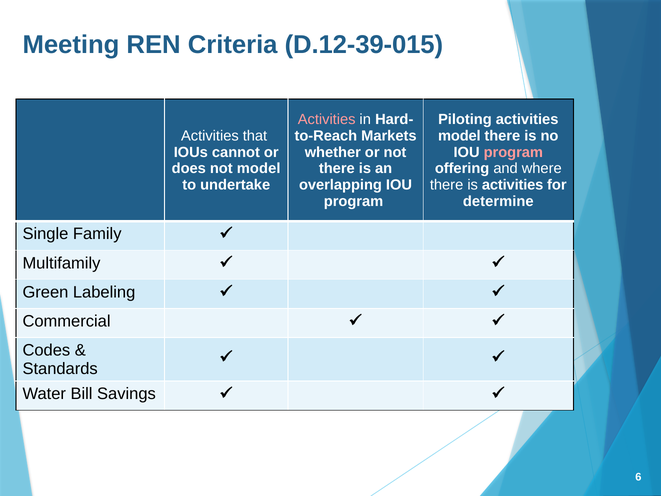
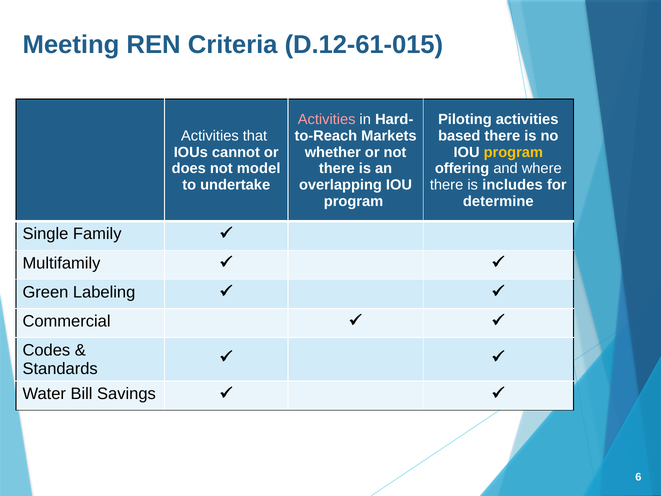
D.12-39-015: D.12-39-015 -> D.12-61-015
model at (459, 136): model -> based
program at (513, 152) colour: pink -> yellow
is activities: activities -> includes
